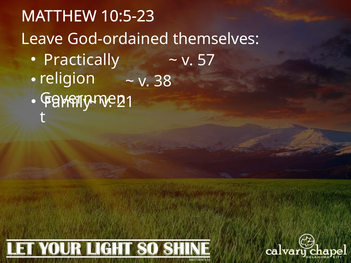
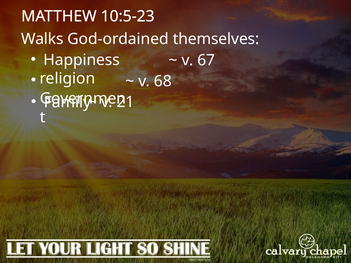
Leave: Leave -> Walks
Practically: Practically -> Happiness
57: 57 -> 67
38: 38 -> 68
